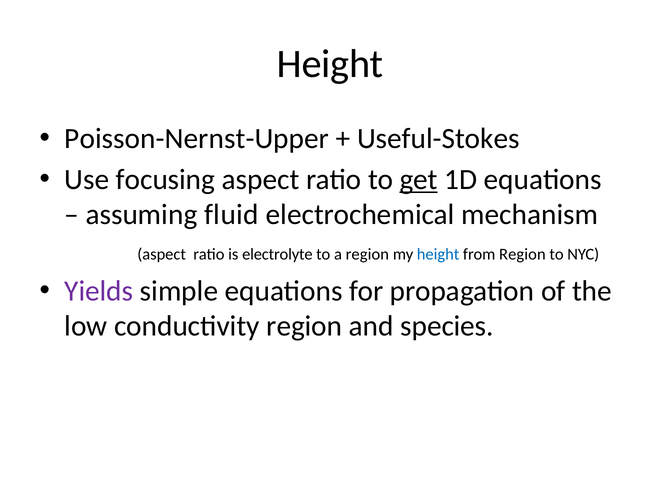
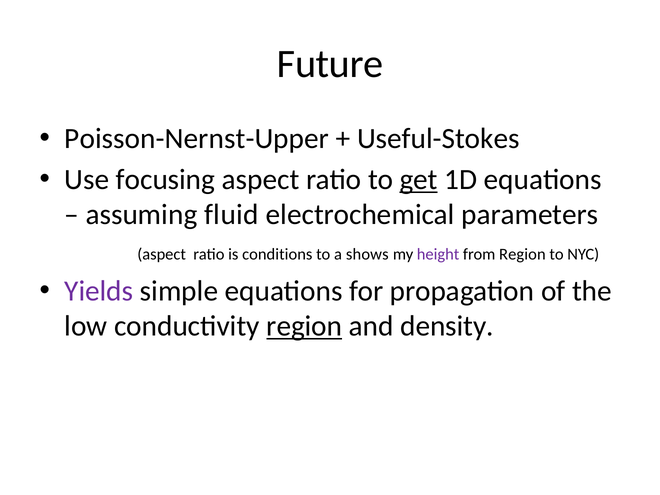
Height at (330, 64): Height -> Future
mechanism: mechanism -> parameters
electrolyte: electrolyte -> conditions
a region: region -> shows
height at (438, 254) colour: blue -> purple
region at (304, 326) underline: none -> present
species: species -> density
